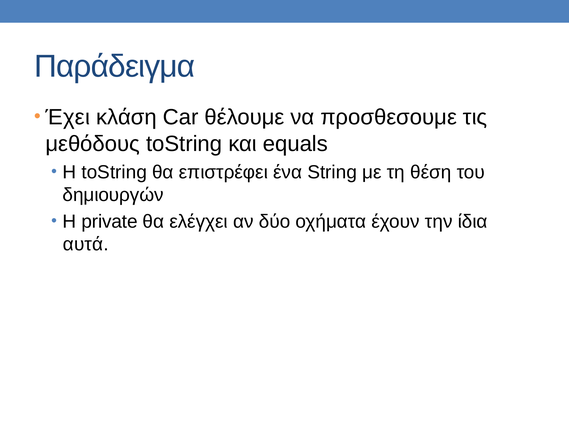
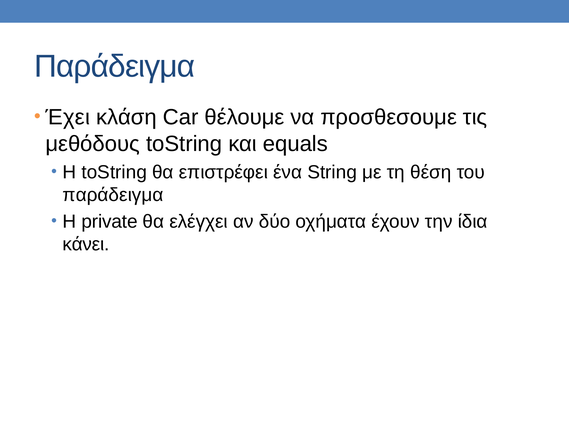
δημιουργών at (113, 195): δημιουργών -> παράδειγμα
αυτά: αυτά -> κάνει
